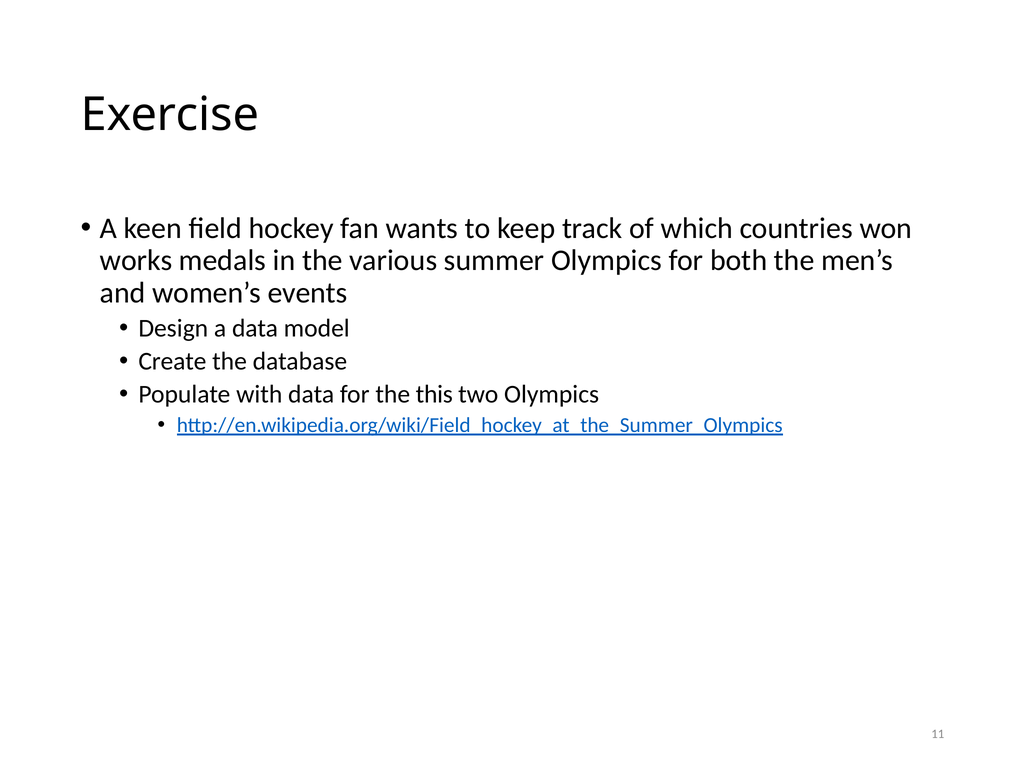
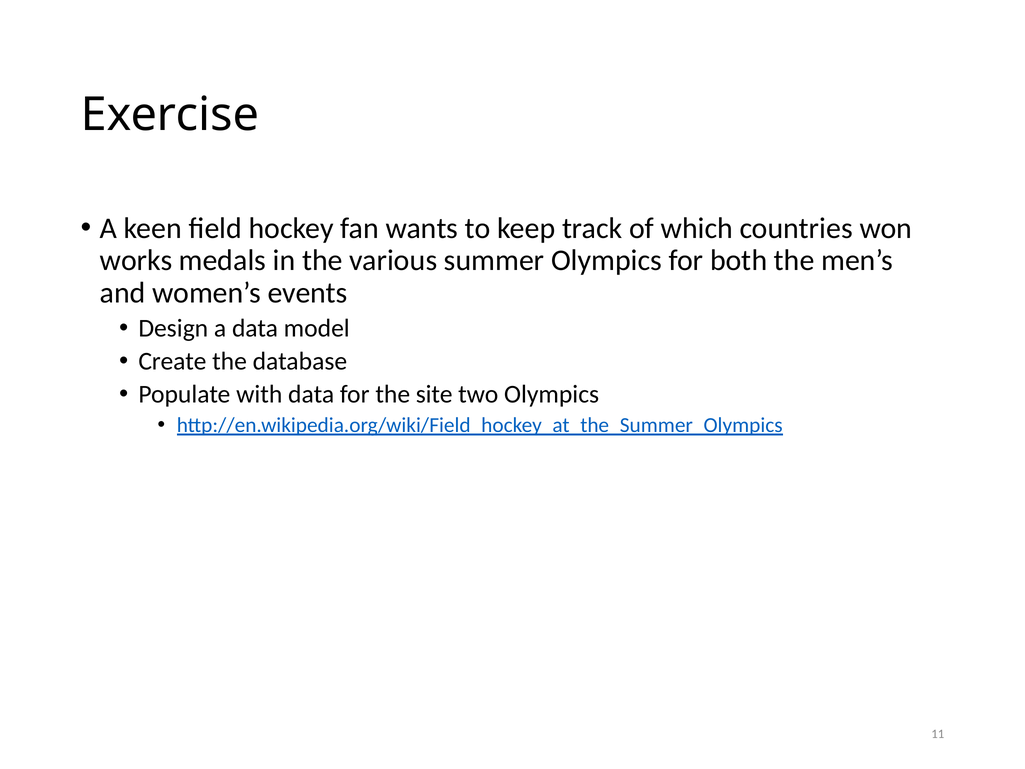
this: this -> site
